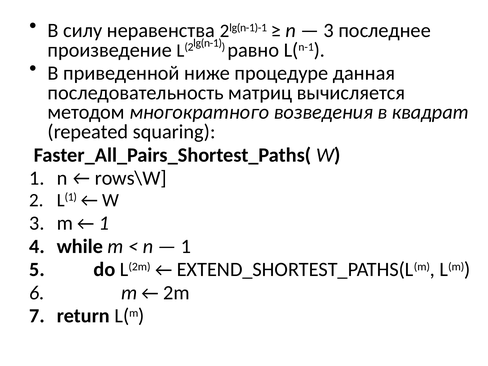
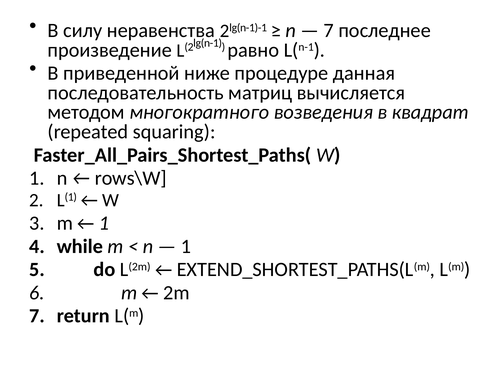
3 at (329, 31): 3 -> 7
